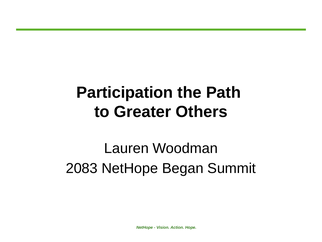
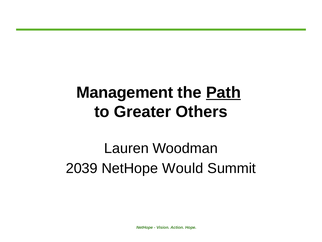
Participation: Participation -> Management
Path underline: none -> present
2083: 2083 -> 2039
Began: Began -> Would
